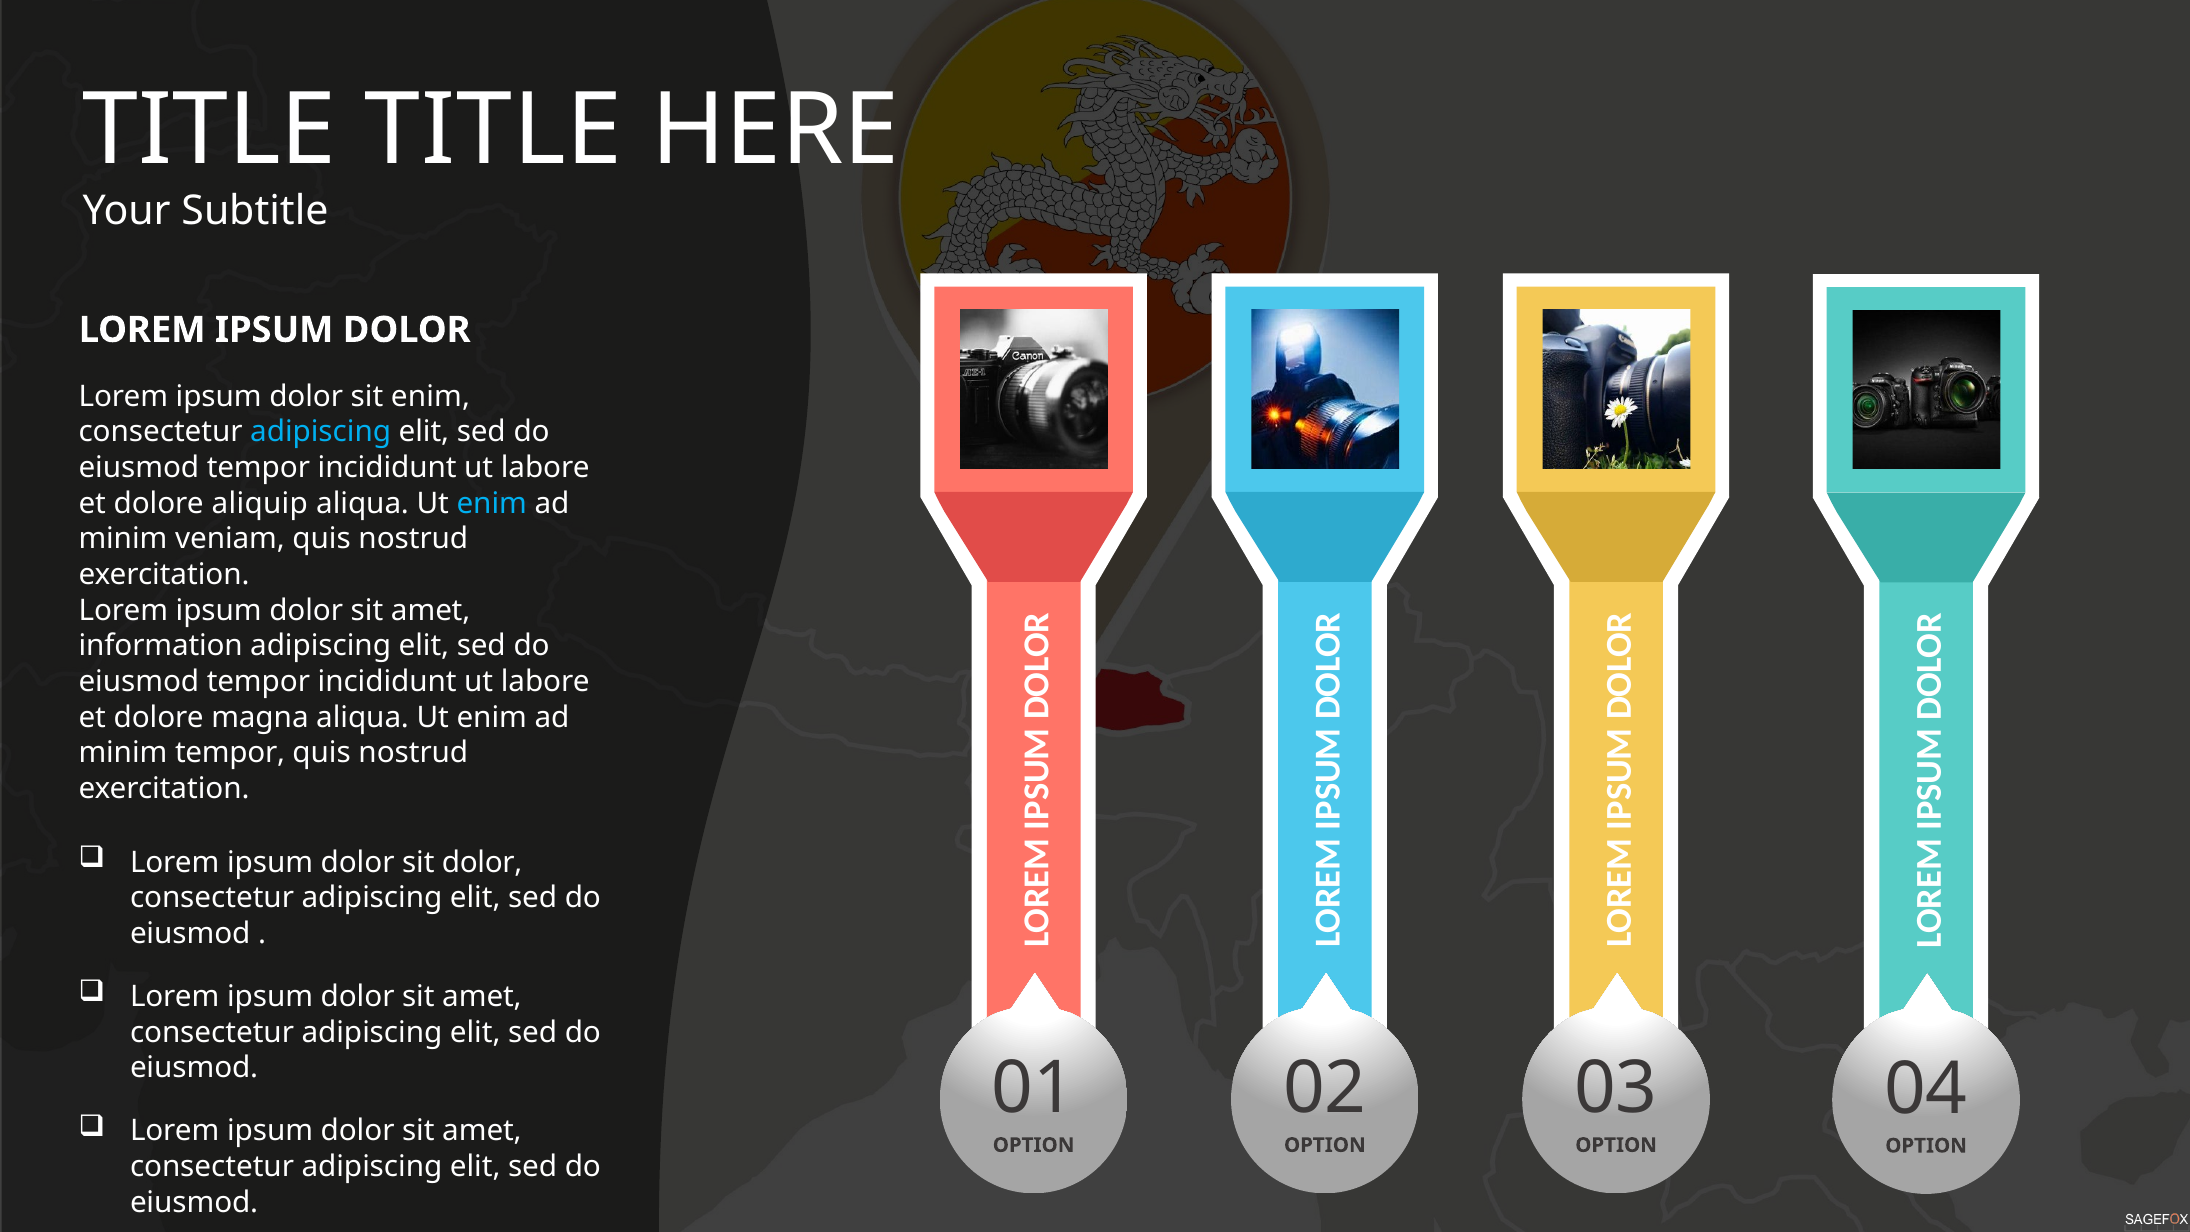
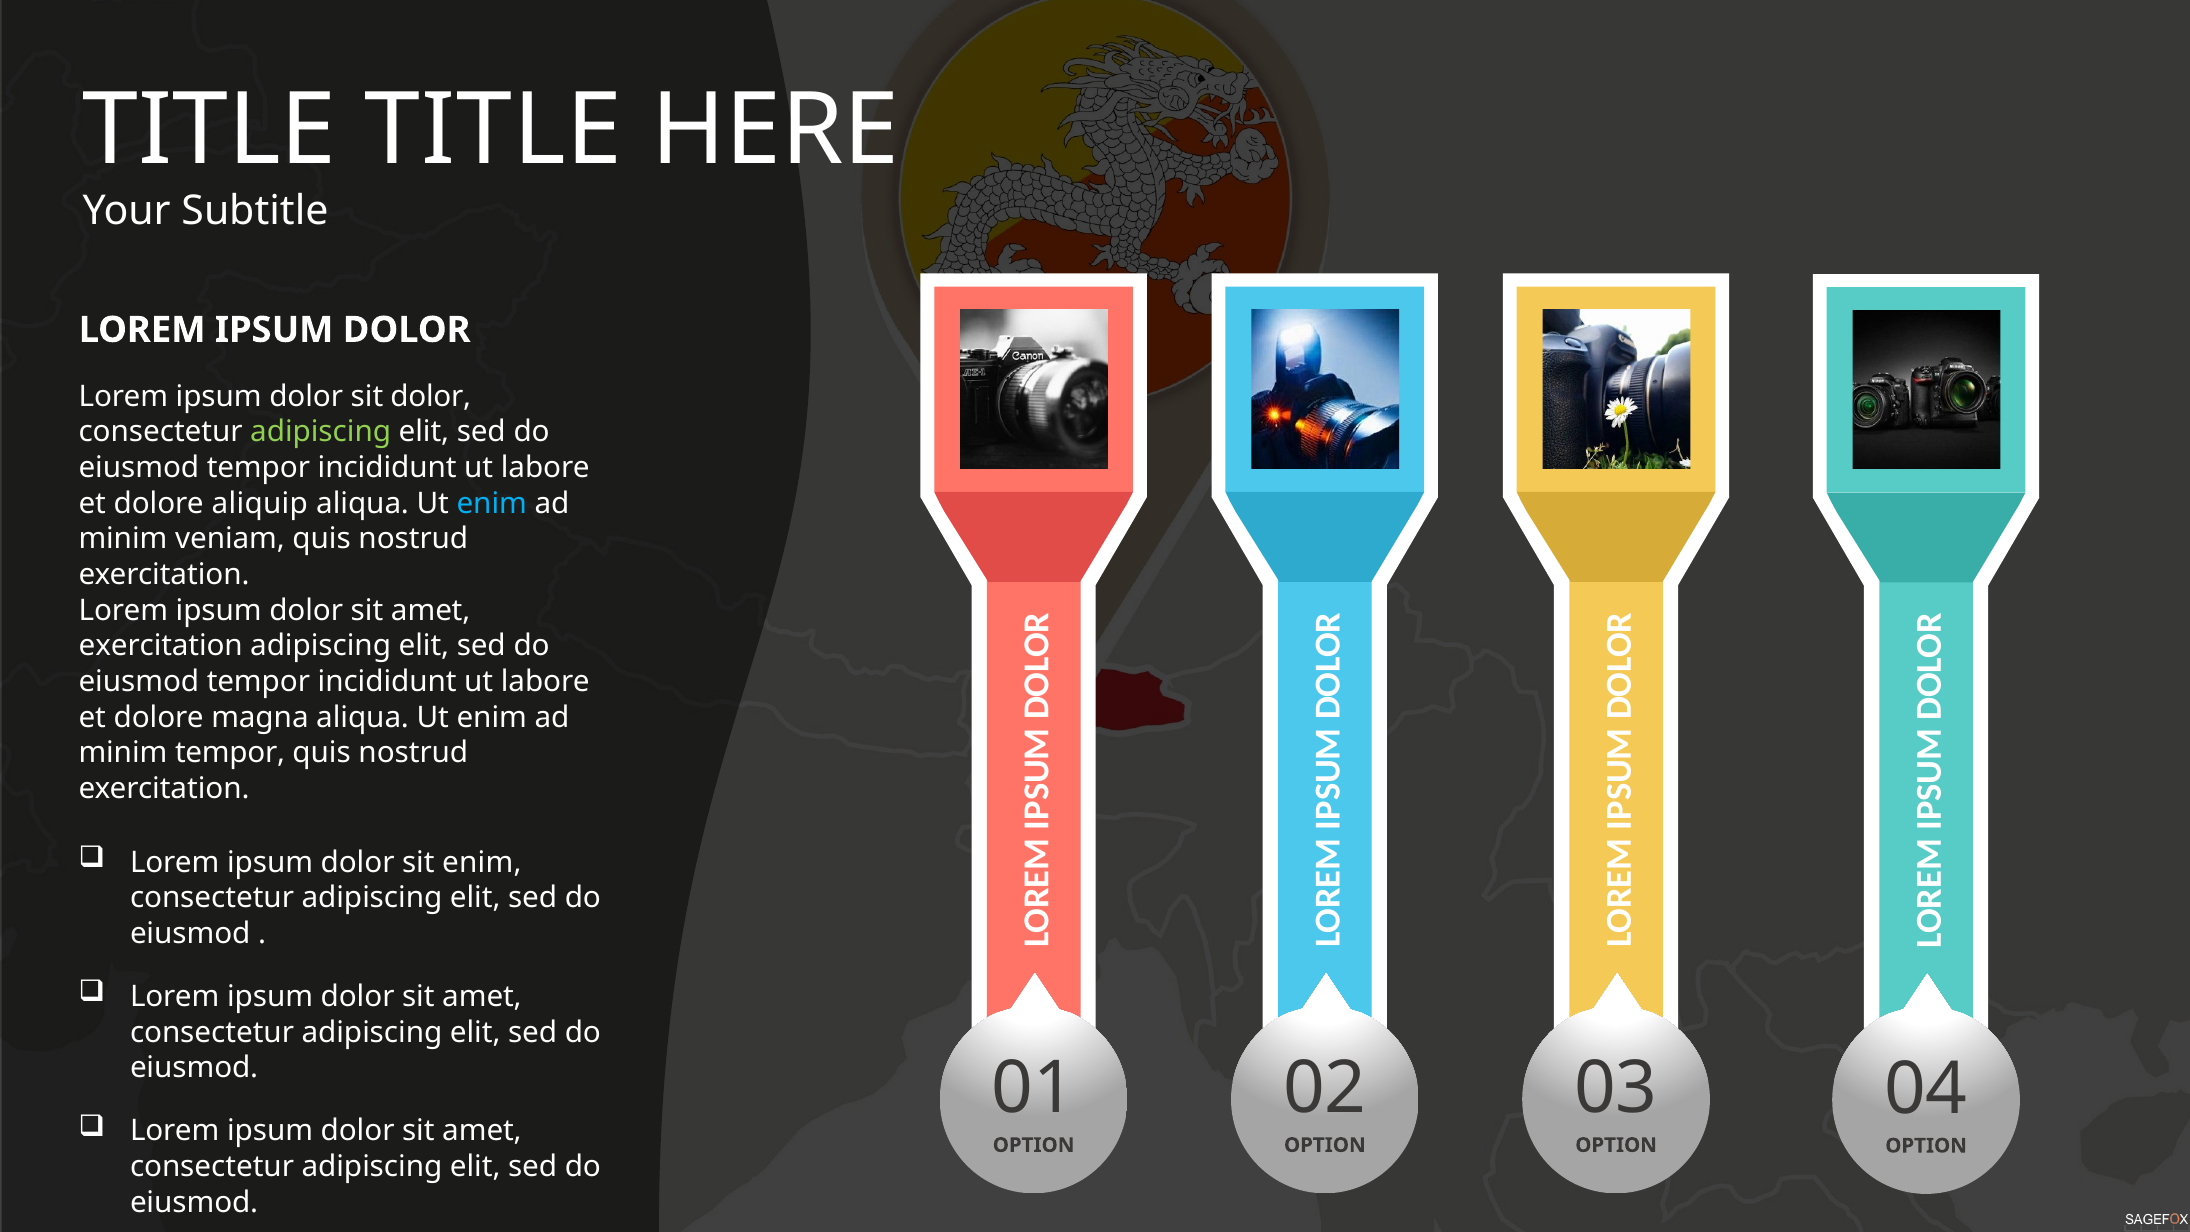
sit enim: enim -> dolor
adipiscing at (321, 432) colour: light blue -> light green
information at (161, 646): information -> exercitation
sit dolor: dolor -> enim
